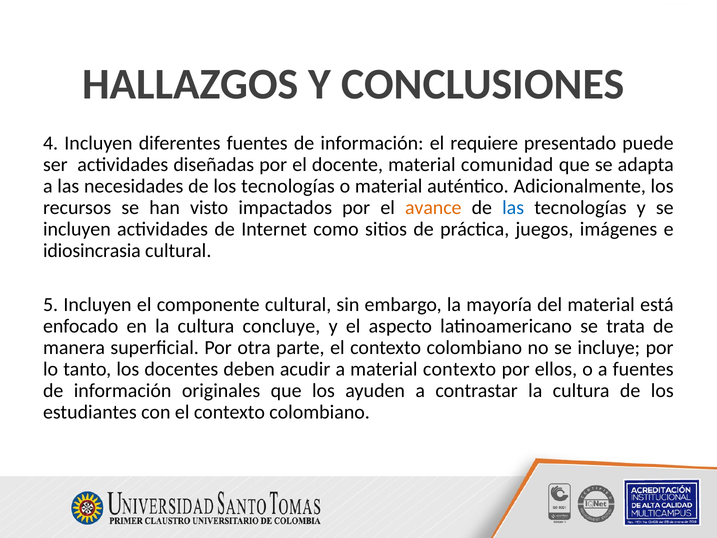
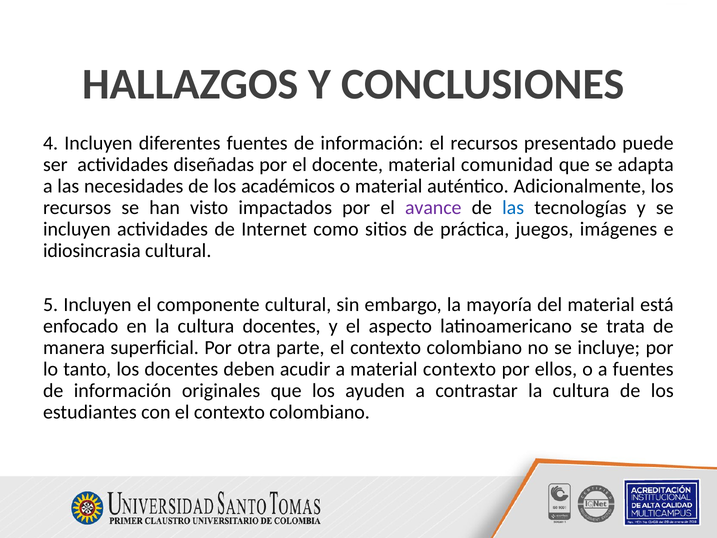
el requiere: requiere -> recursos
los tecnologías: tecnologías -> académicos
avance colour: orange -> purple
cultura concluye: concluye -> docentes
